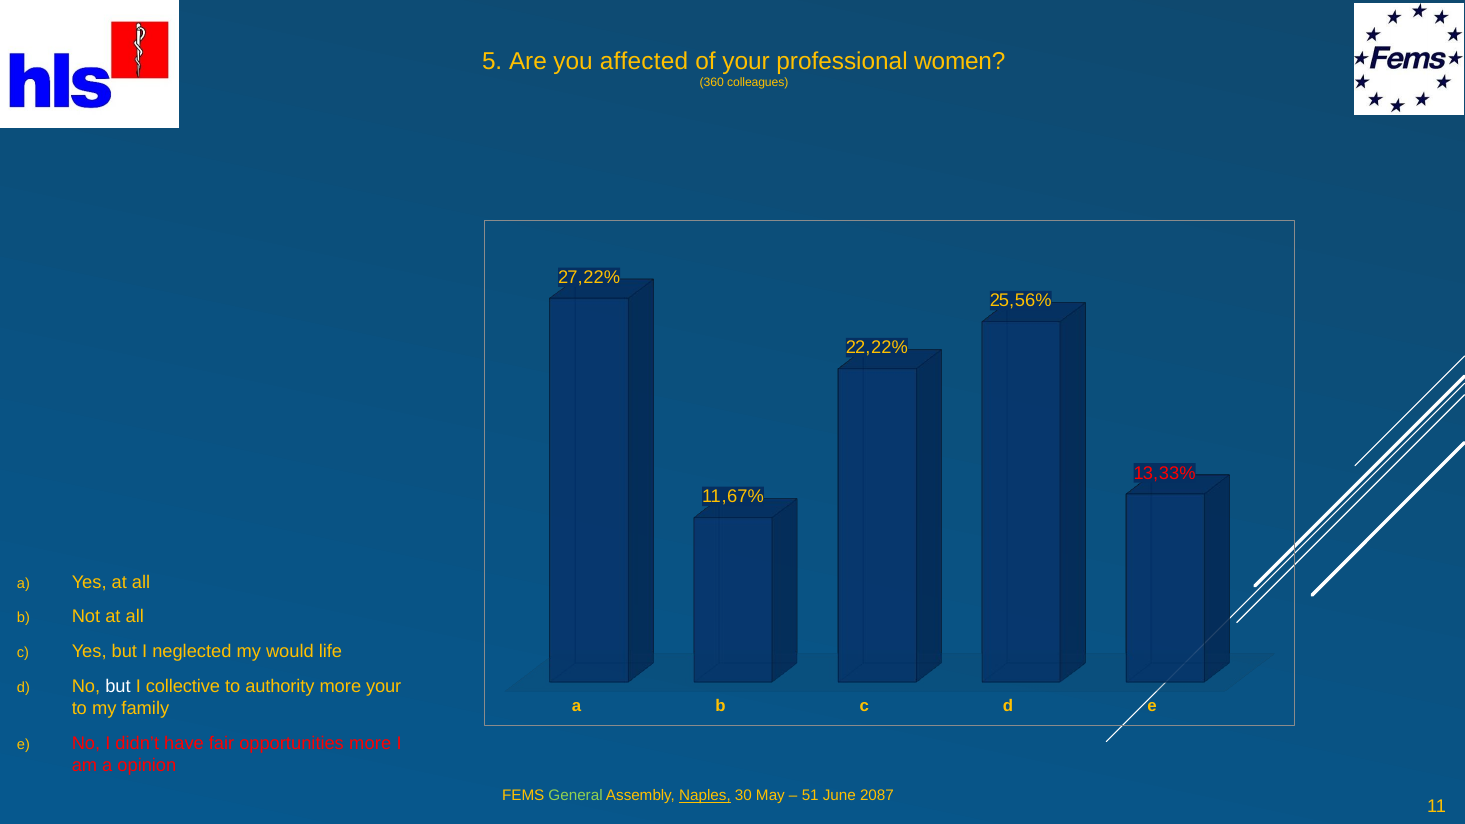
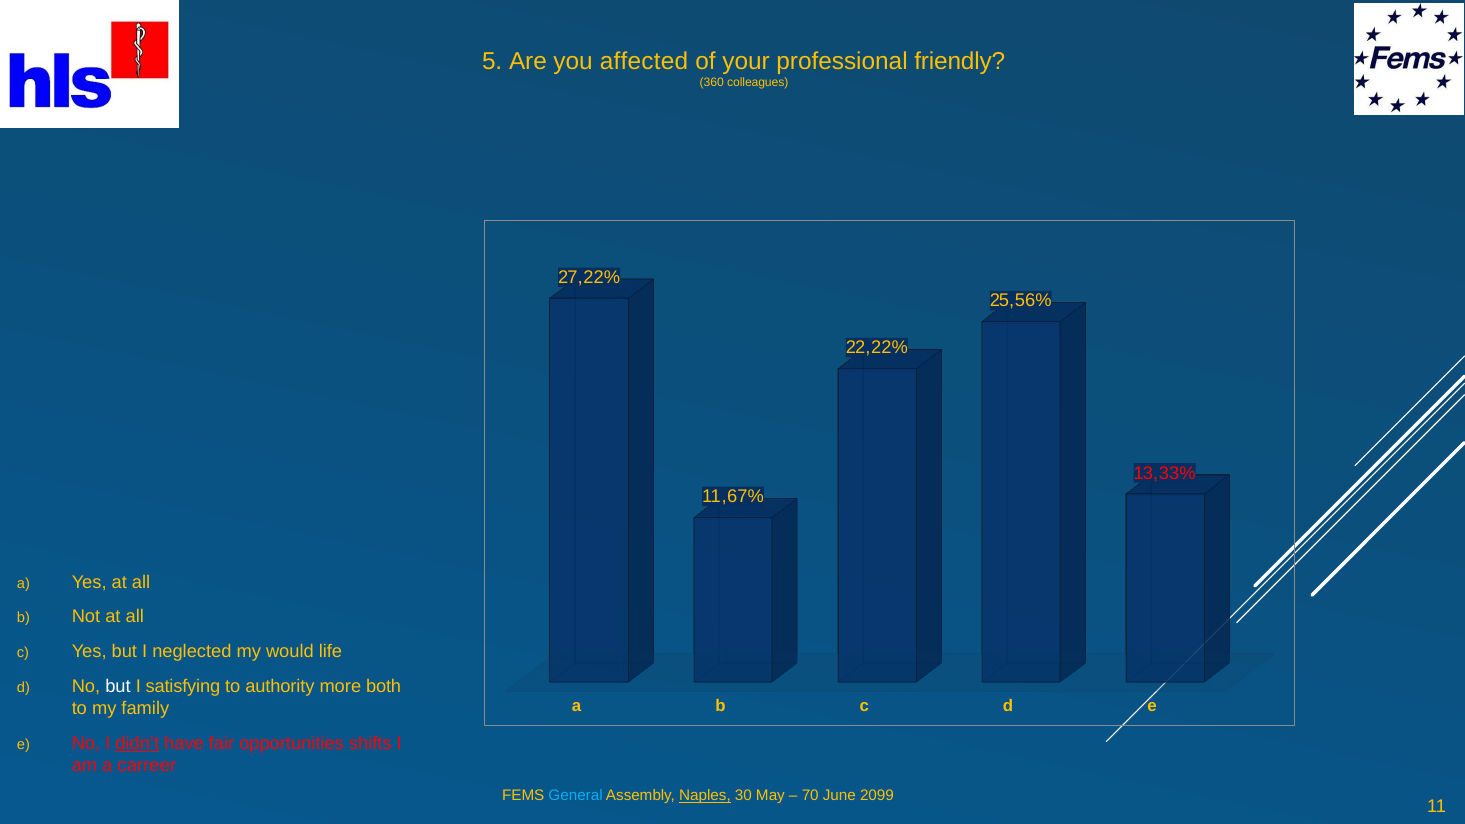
women: women -> friendly
collective: collective -> satisfying
more your: your -> both
didn’t underline: none -> present
opportunities more: more -> shifts
opinion: opinion -> carreer
General colour: light green -> light blue
51: 51 -> 70
2087: 2087 -> 2099
